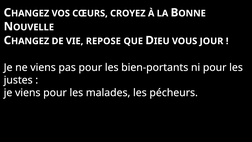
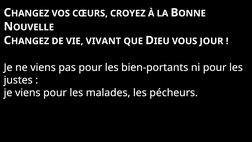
REPOSE: REPOSE -> VIVANT
